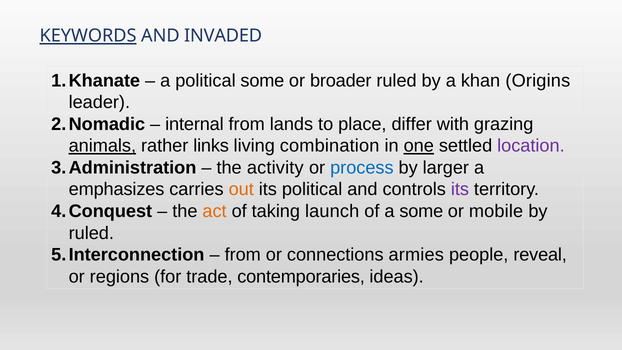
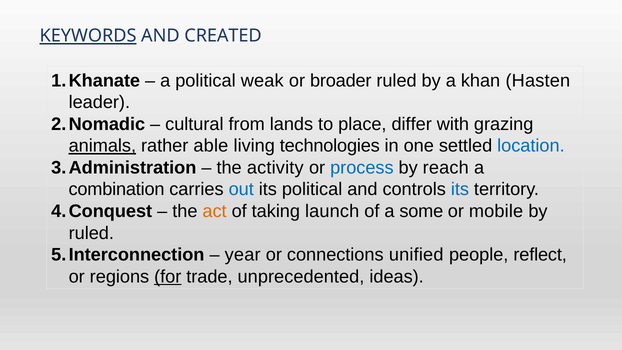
INVADED: INVADED -> CREATED
political some: some -> weak
Origins: Origins -> Hasten
internal: internal -> cultural
links: links -> able
combination: combination -> technologies
one underline: present -> none
location colour: purple -> blue
larger: larger -> reach
emphasizes: emphasizes -> combination
out colour: orange -> blue
its at (460, 189) colour: purple -> blue
from at (243, 255): from -> year
armies: armies -> unified
reveal: reveal -> reflect
for underline: none -> present
contemporaries: contemporaries -> unprecedented
